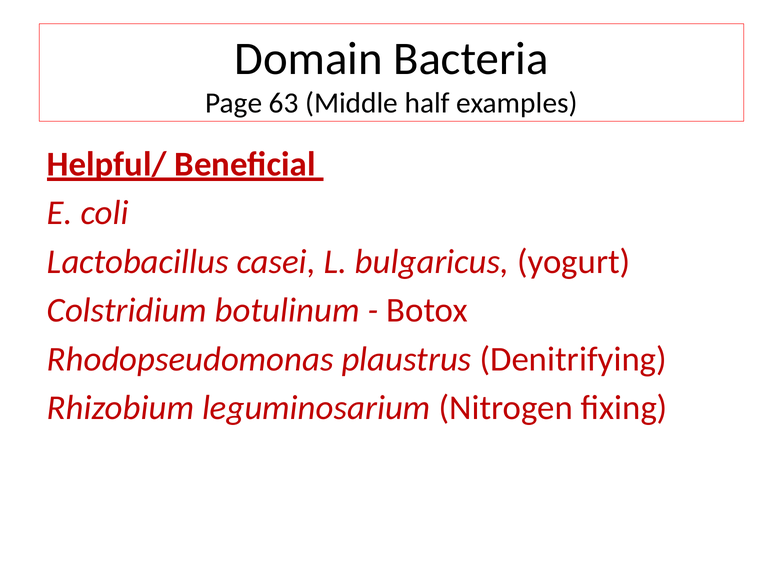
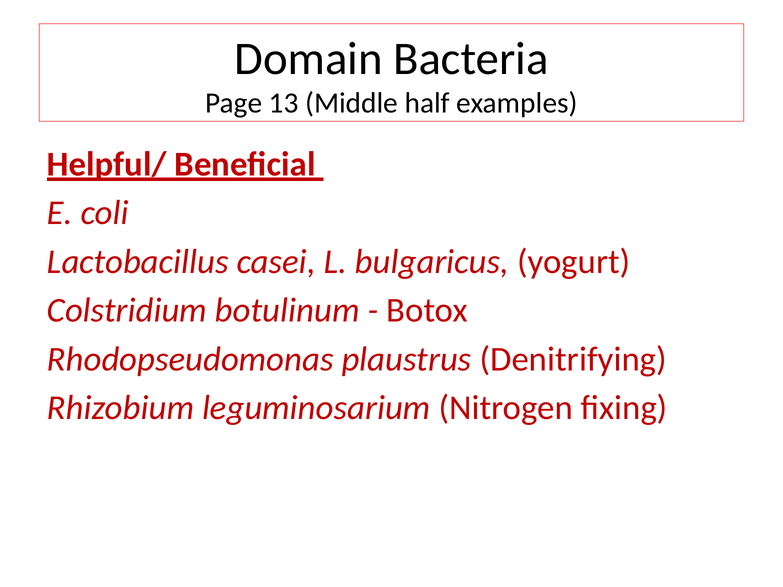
63: 63 -> 13
